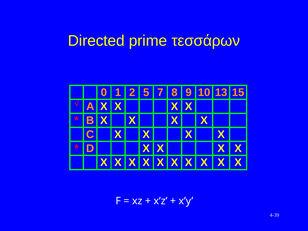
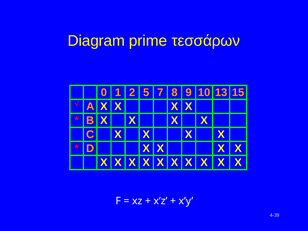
Directed: Directed -> Diagram
